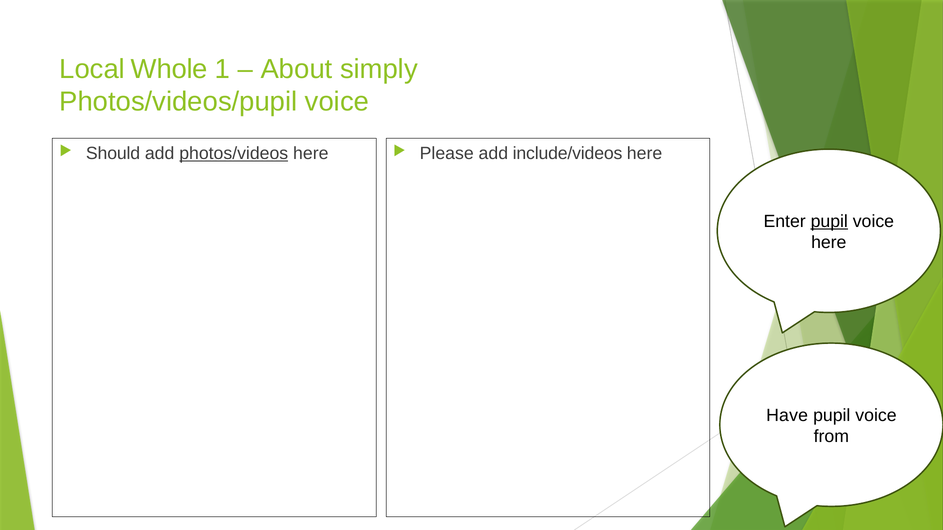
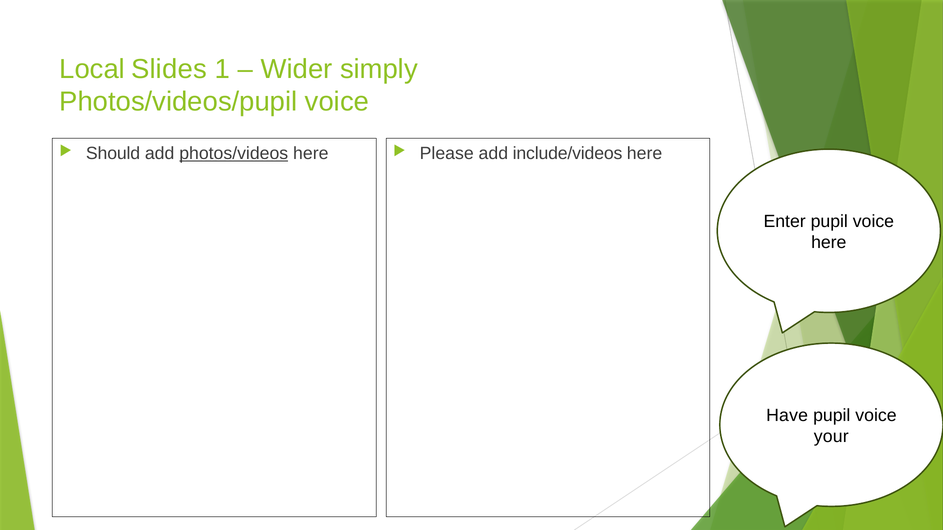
Whole: Whole -> Slides
About: About -> Wider
pupil at (829, 222) underline: present -> none
from: from -> your
